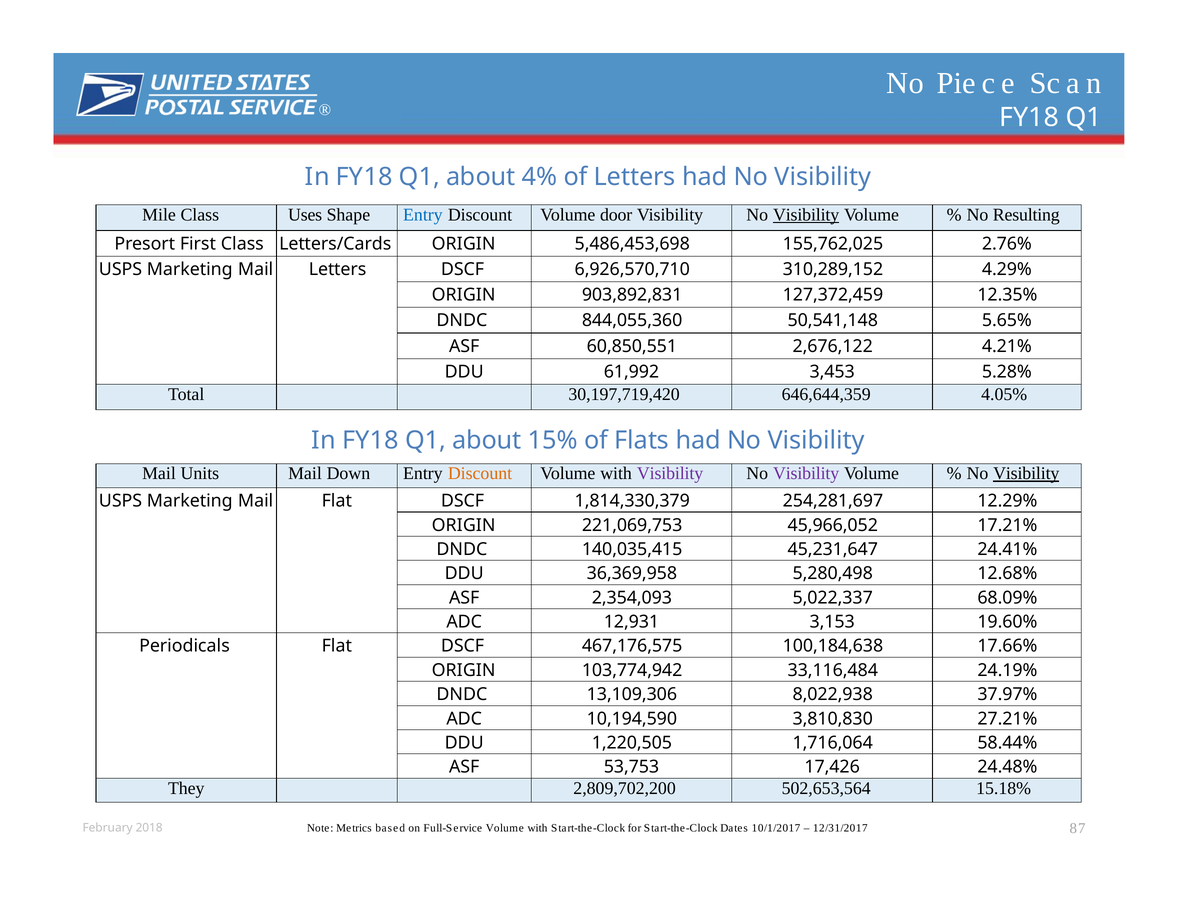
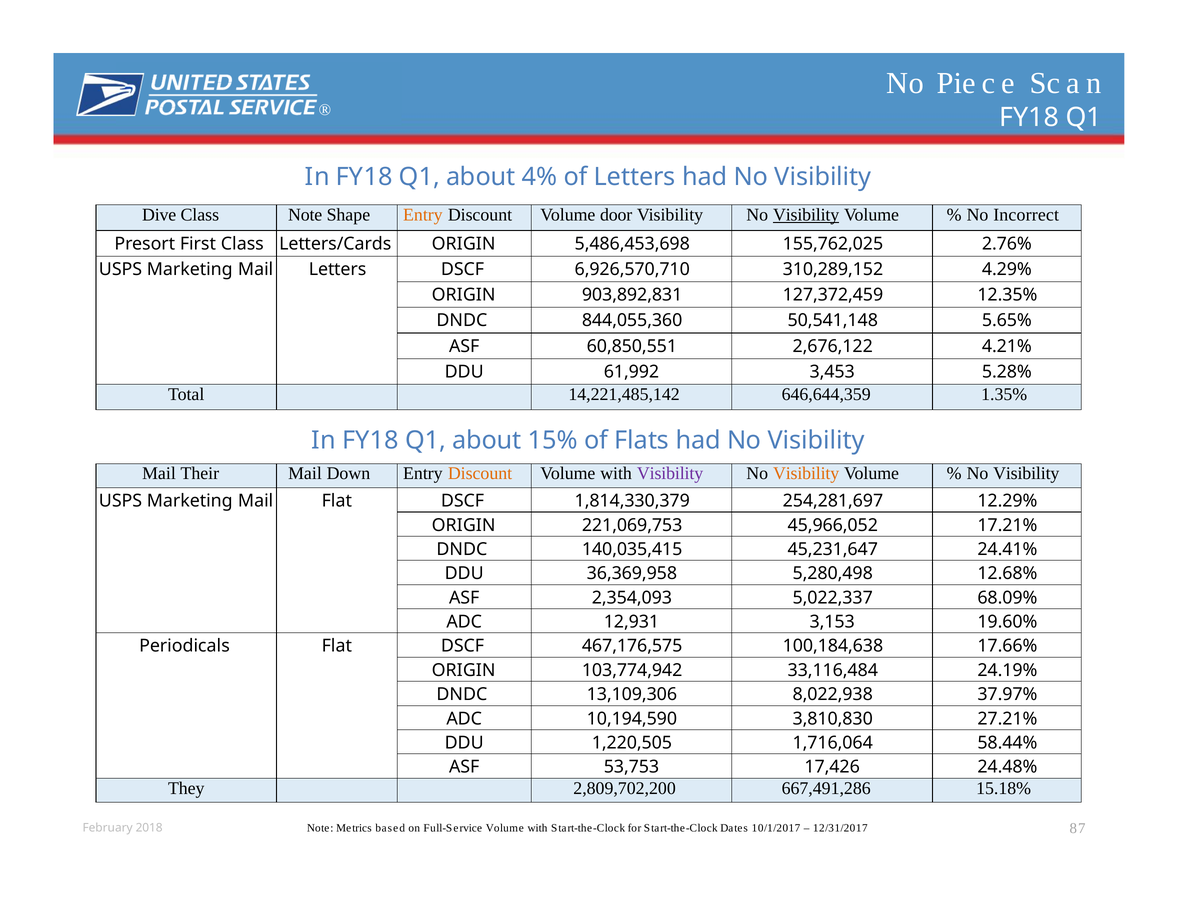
Mile: Mile -> Dive
Class Uses: Uses -> Note
Entry at (423, 215) colour: blue -> orange
Resulting: Resulting -> Incorrect
30,197,719,420: 30,197,719,420 -> 14,221,485,142
4.05%: 4.05% -> 1.35%
Units: Units -> Their
Visibility at (806, 474) colour: purple -> orange
Visibility at (1026, 474) underline: present -> none
502,653,564: 502,653,564 -> 667,491,286
